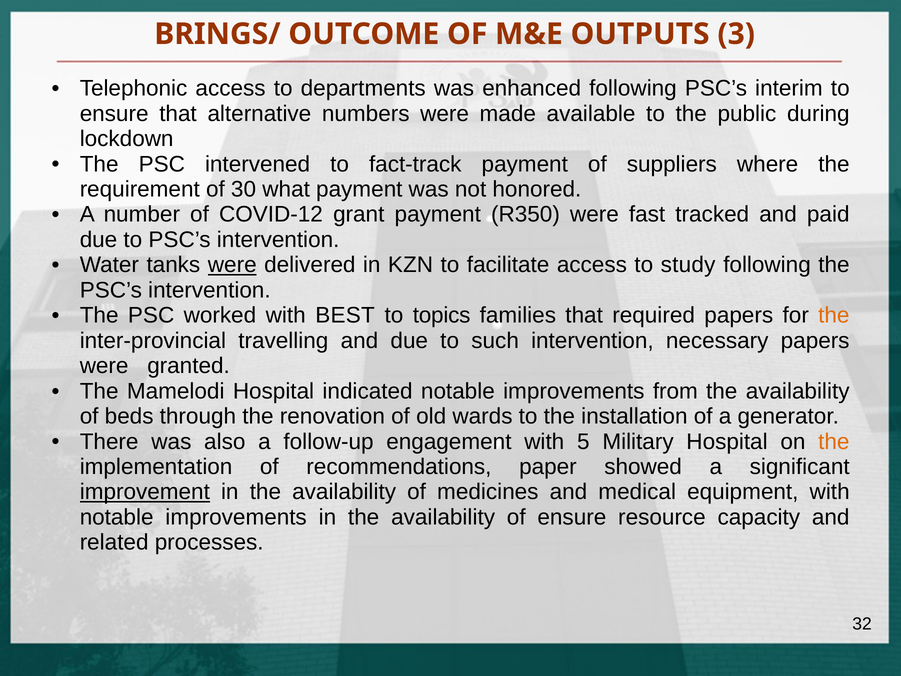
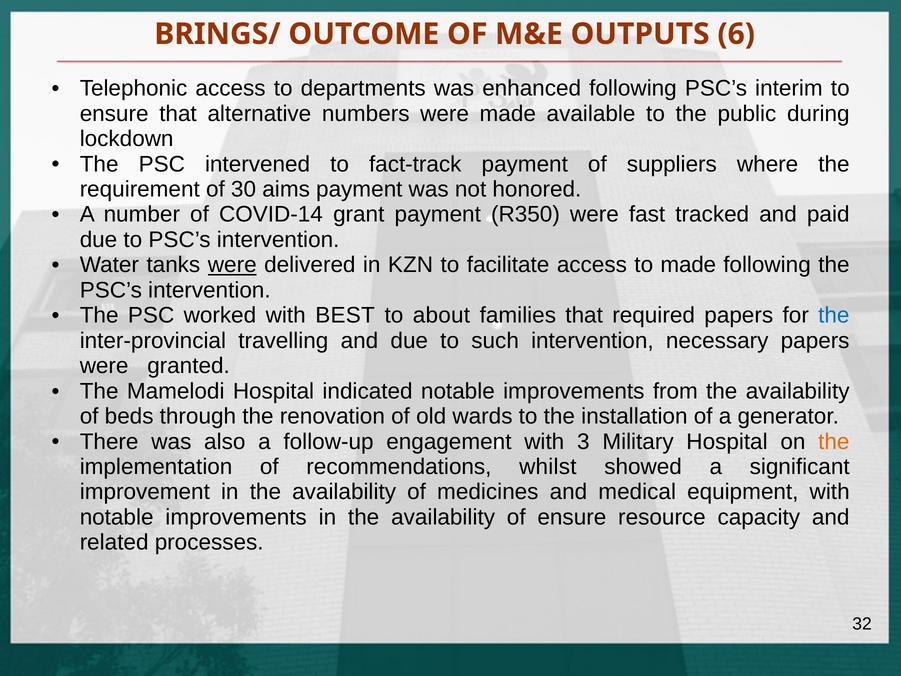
3: 3 -> 6
what: what -> aims
COVID-12: COVID-12 -> COVID-14
to study: study -> made
topics: topics -> about
the at (834, 315) colour: orange -> blue
5: 5 -> 3
paper: paper -> whilst
improvement underline: present -> none
